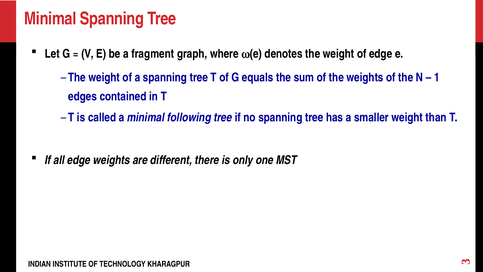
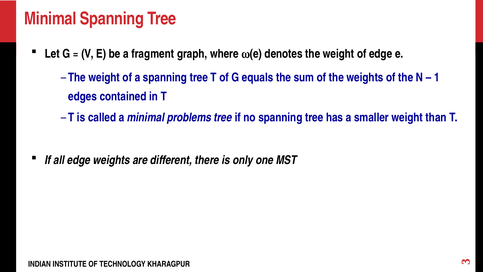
following: following -> problems
